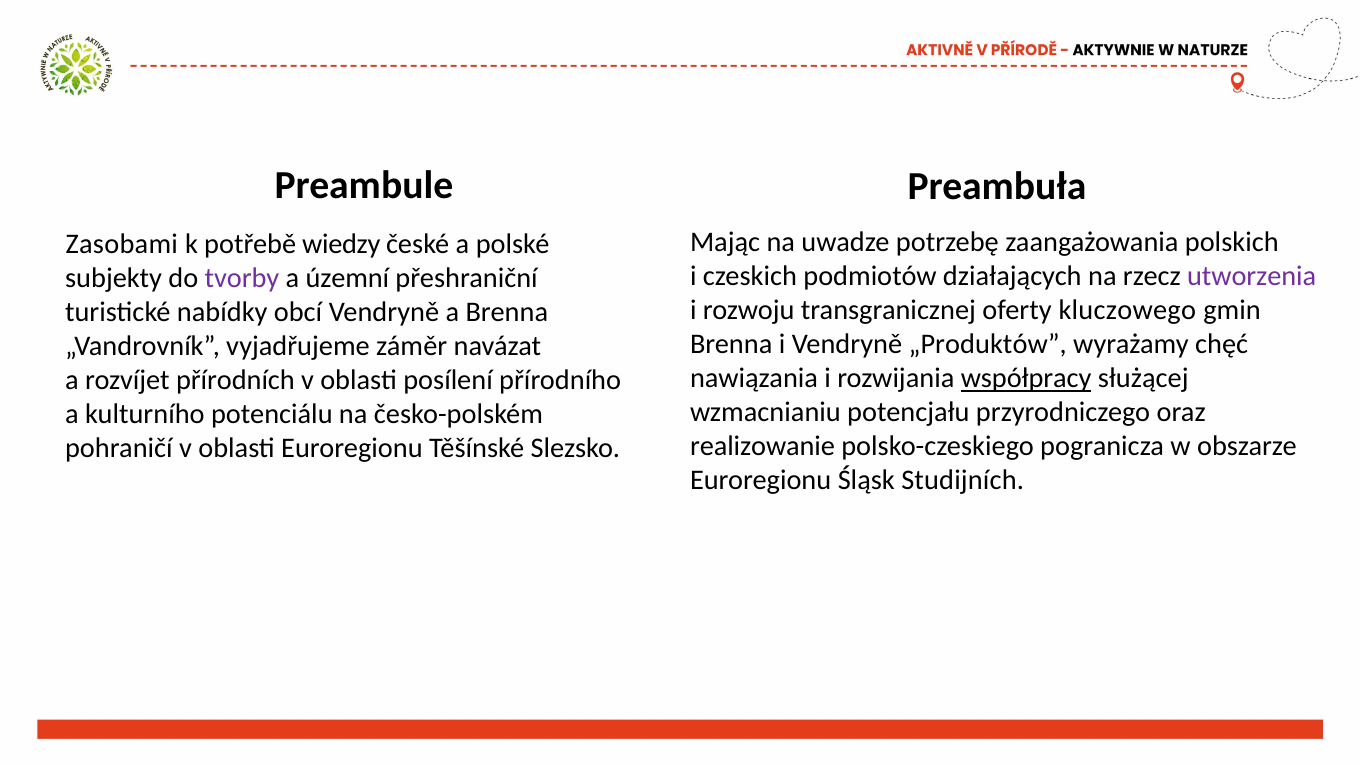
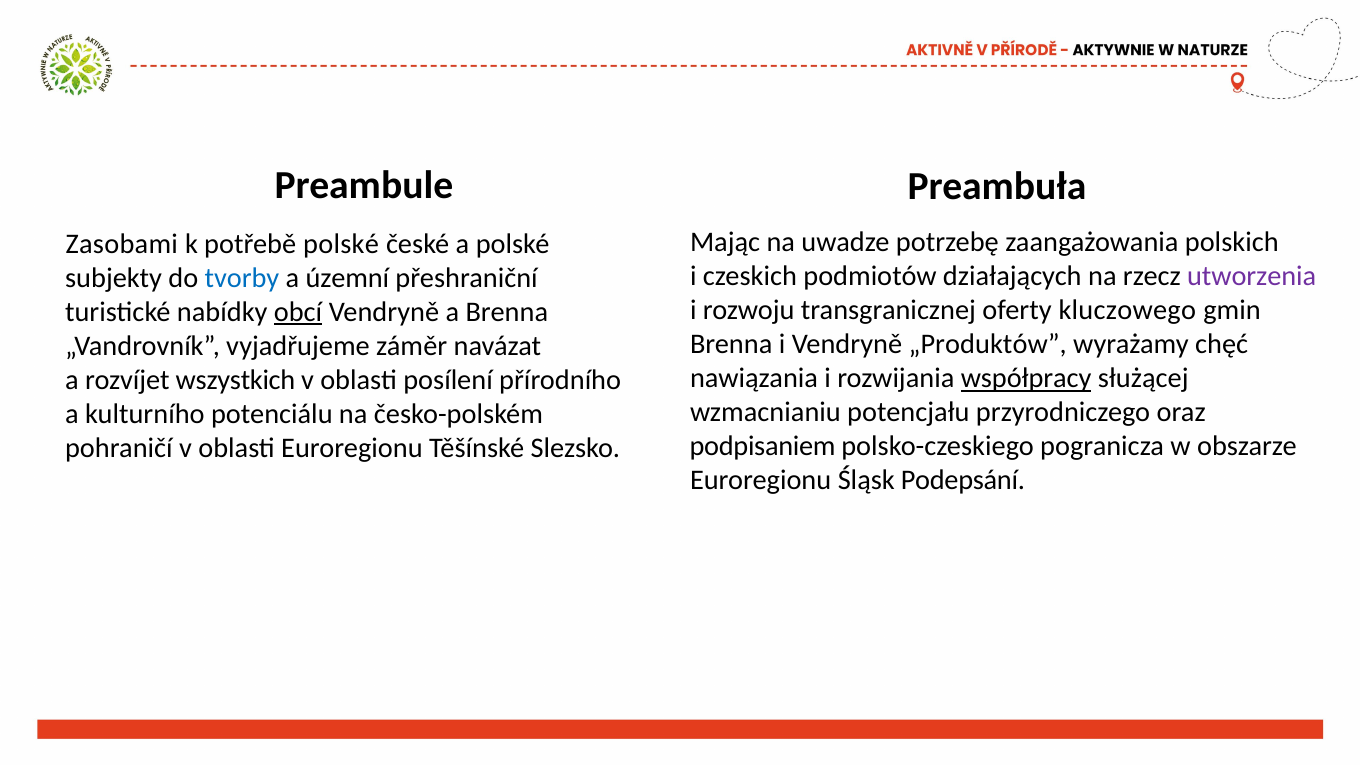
potřebě wiedzy: wiedzy -> polské
tvorby colour: purple -> blue
obcí underline: none -> present
přírodních: přírodních -> wszystkich
realizowanie: realizowanie -> podpisaniem
Studijních: Studijních -> Podepsání
